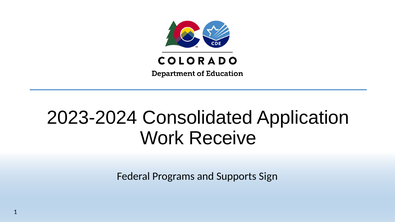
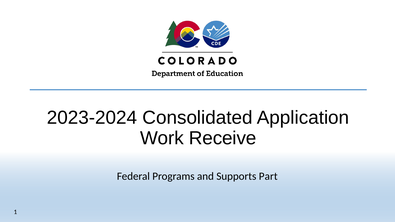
Sign: Sign -> Part
